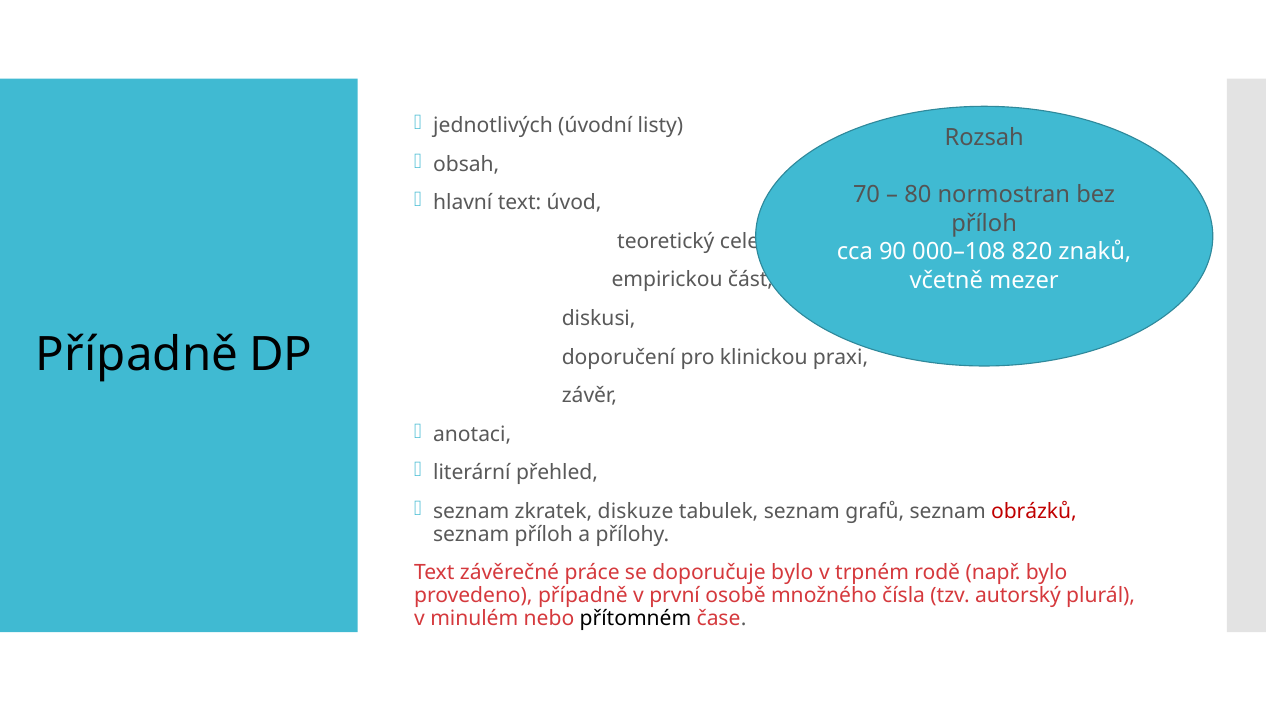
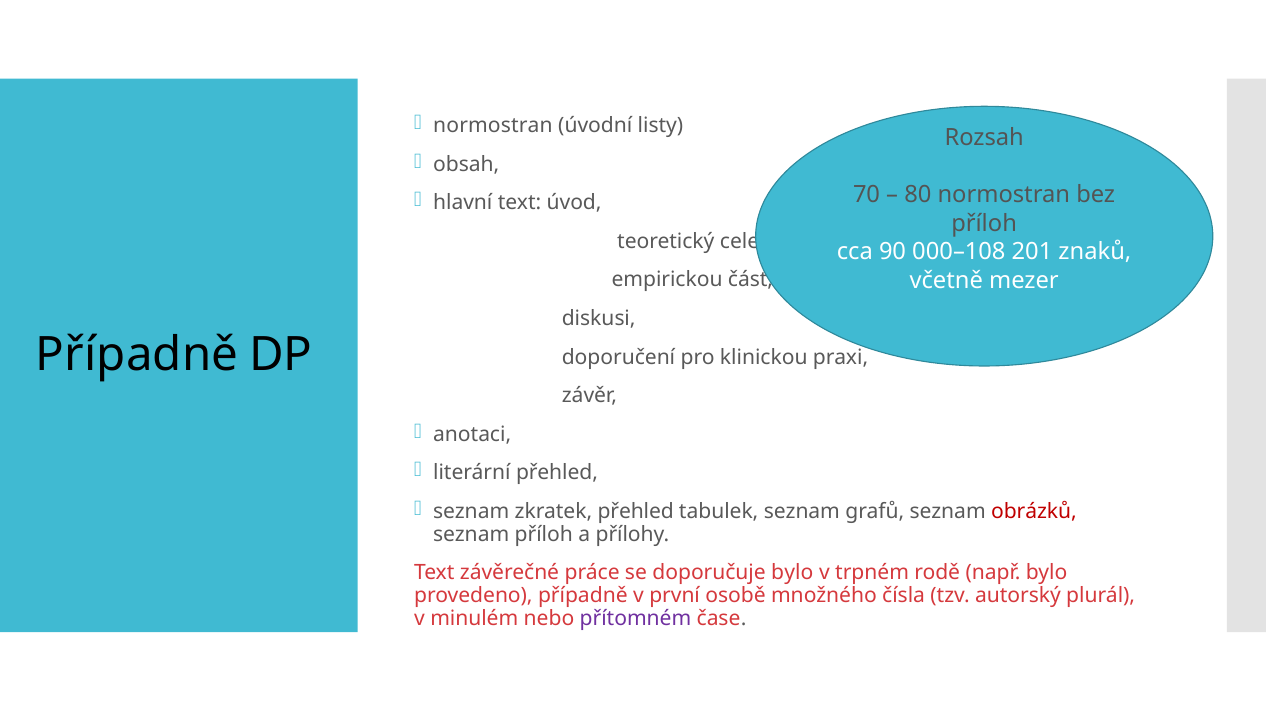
jednotlivých at (493, 126): jednotlivých -> normostran
820: 820 -> 201
zkratek diskuze: diskuze -> přehled
přítomném colour: black -> purple
